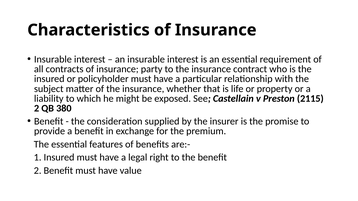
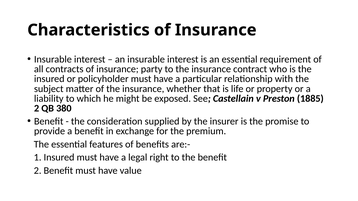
2115: 2115 -> 1885
